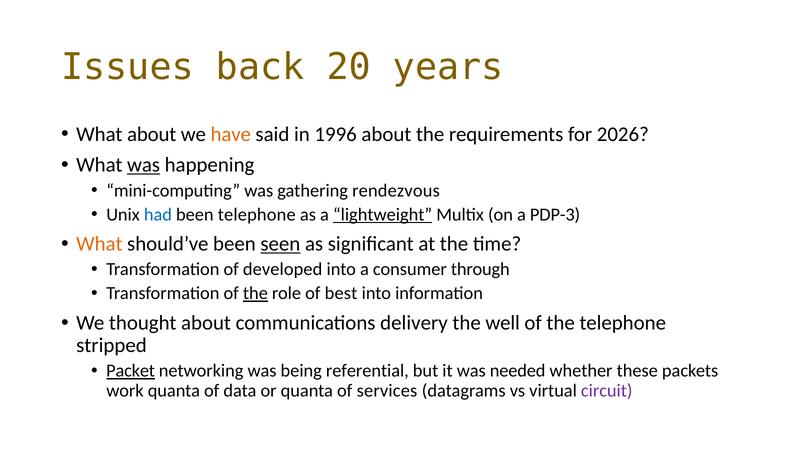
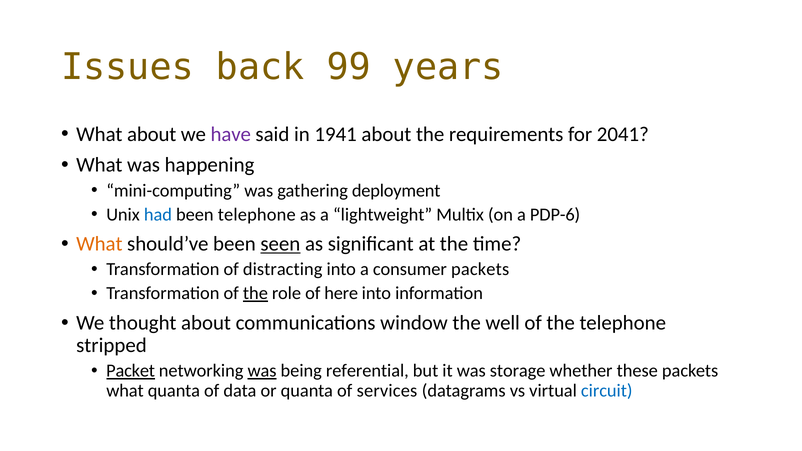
20: 20 -> 99
have colour: orange -> purple
1996: 1996 -> 1941
2026: 2026 -> 2041
was at (144, 165) underline: present -> none
rendezvous: rendezvous -> deployment
lightweight underline: present -> none
PDP-3: PDP-3 -> PDP-6
developed: developed -> distracting
consumer through: through -> packets
best: best -> here
delivery: delivery -> window
was at (262, 371) underline: none -> present
needed: needed -> storage
work at (125, 391): work -> what
circuit colour: purple -> blue
